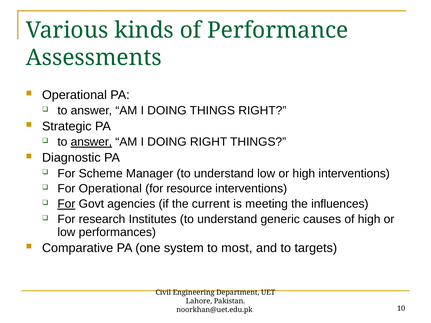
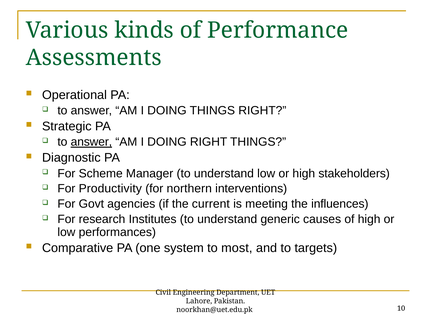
high interventions: interventions -> stakeholders
For Operational: Operational -> Productivity
resource: resource -> northern
For at (66, 204) underline: present -> none
